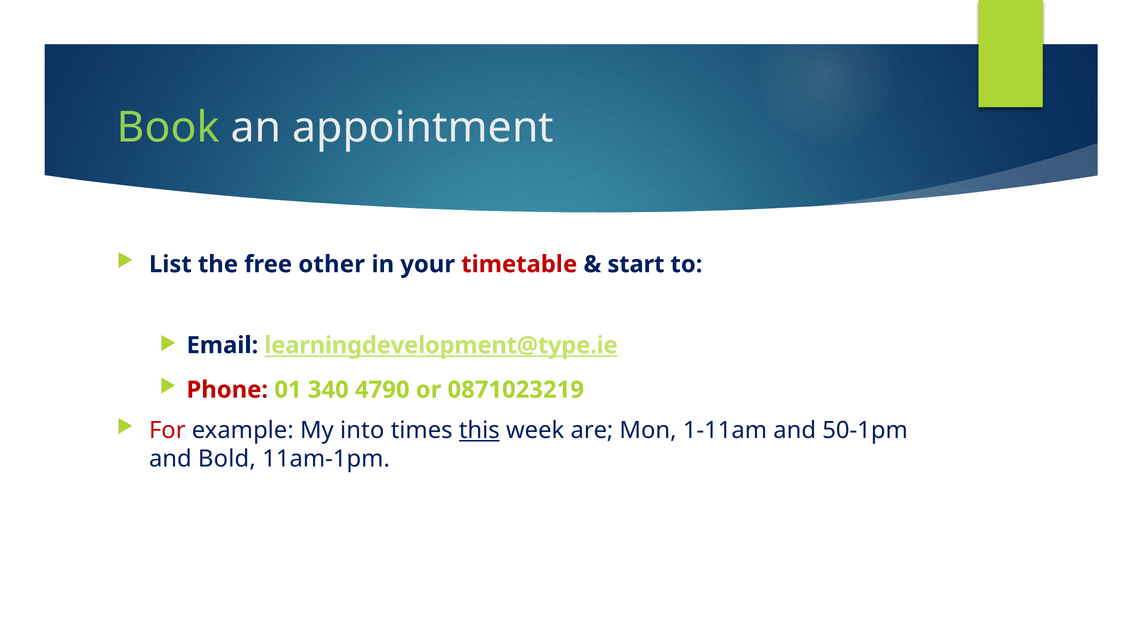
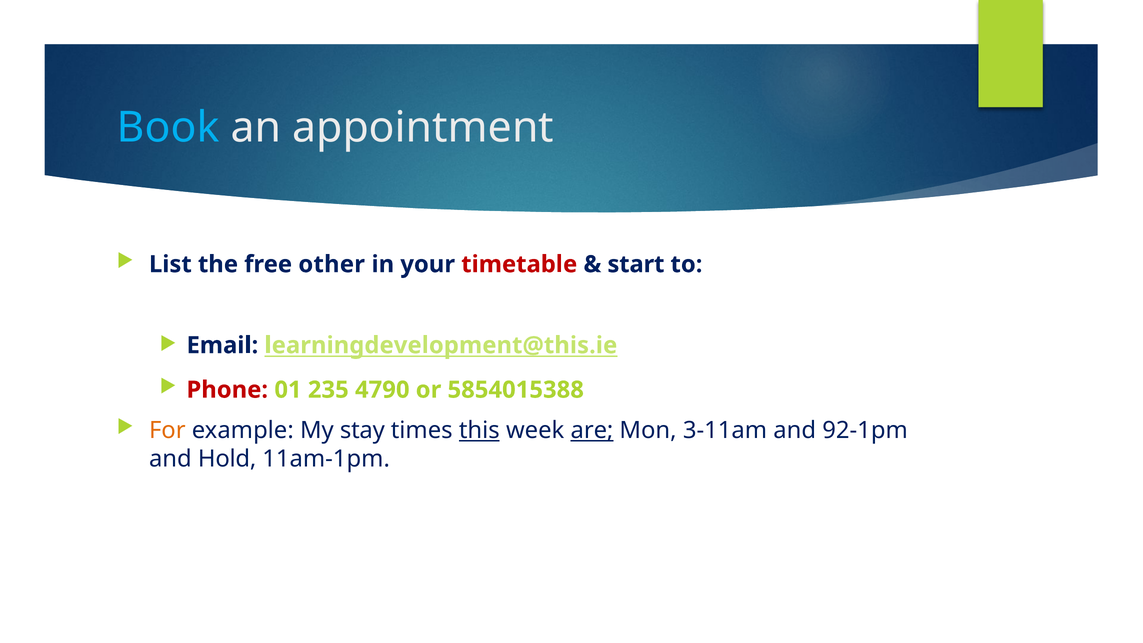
Book colour: light green -> light blue
learningdevelopment@type.ie: learningdevelopment@type.ie -> learningdevelopment@this.ie
340: 340 -> 235
0871023219: 0871023219 -> 5854015388
For colour: red -> orange
into: into -> stay
are underline: none -> present
1-11am: 1-11am -> 3-11am
50-1pm: 50-1pm -> 92-1pm
Bold: Bold -> Hold
